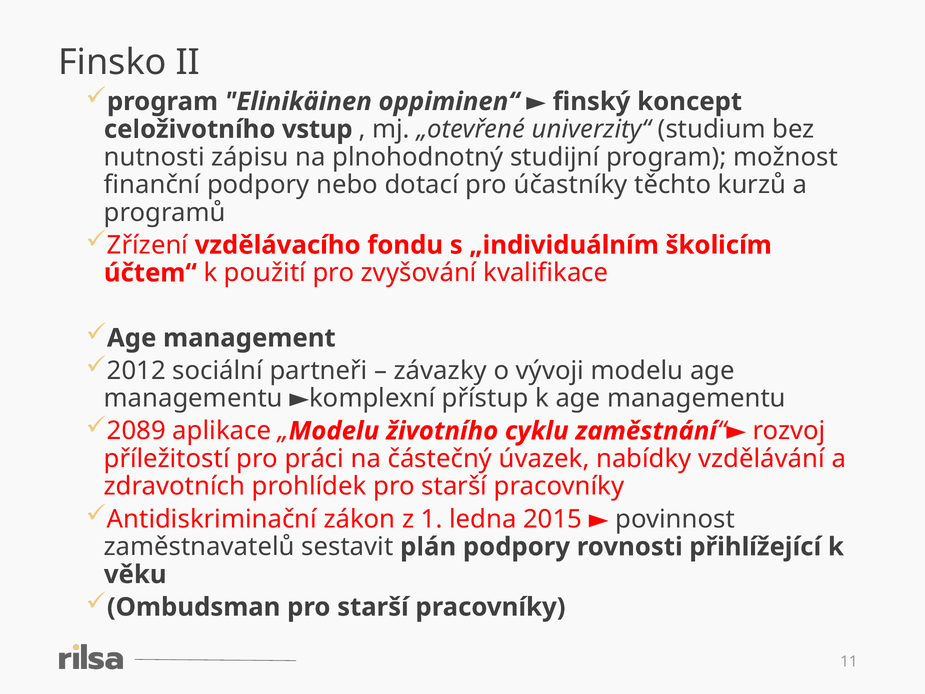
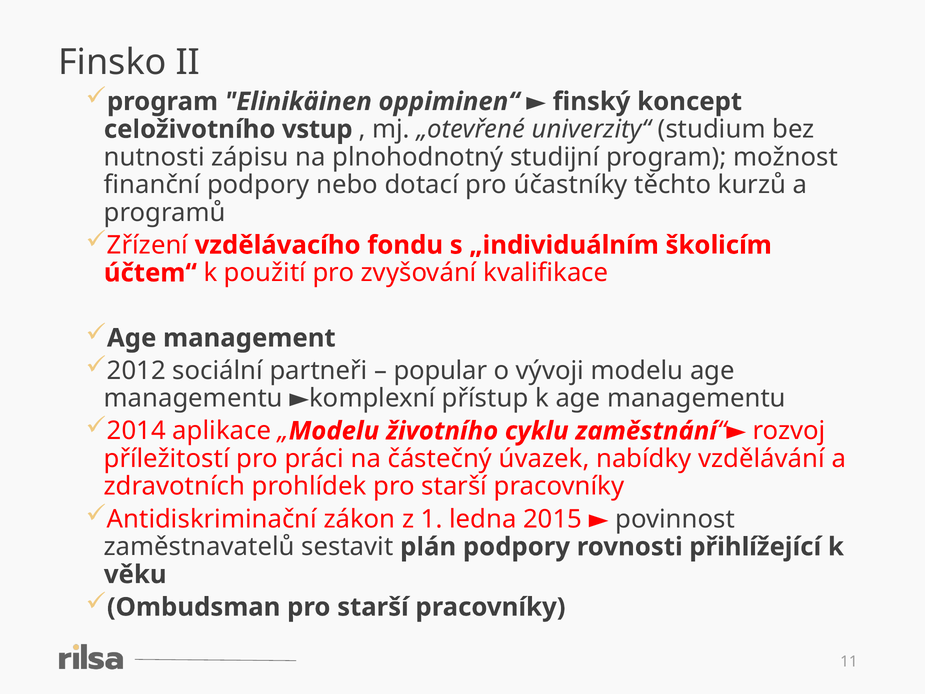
závazky: závazky -> popular
2089: 2089 -> 2014
